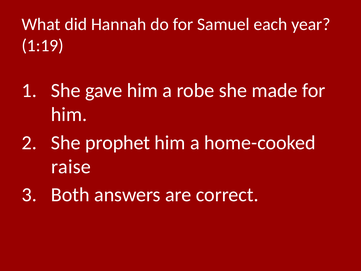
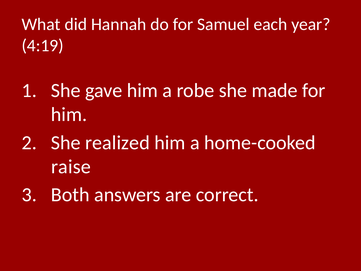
1:19: 1:19 -> 4:19
prophet: prophet -> realized
